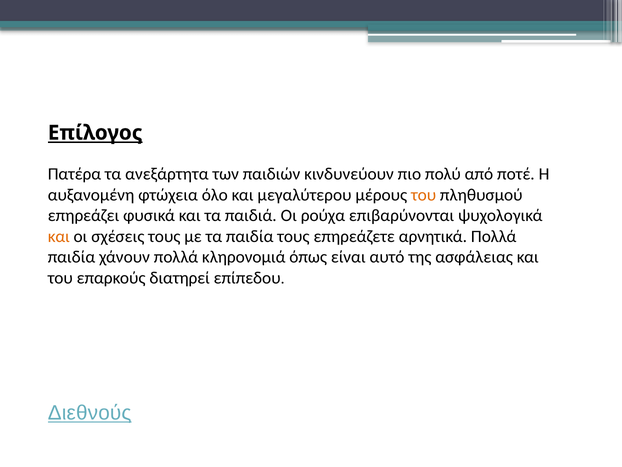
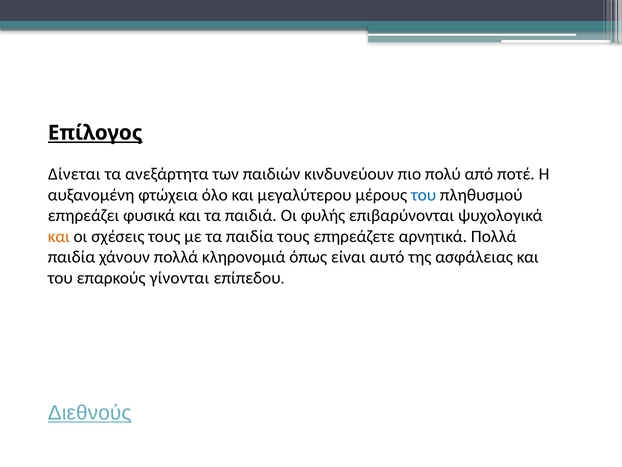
Πατέρα: Πατέρα -> Δίνεται
του at (424, 195) colour: orange -> blue
ρούχα: ρούχα -> φυλής
διατηρεί: διατηρεί -> γίνονται
